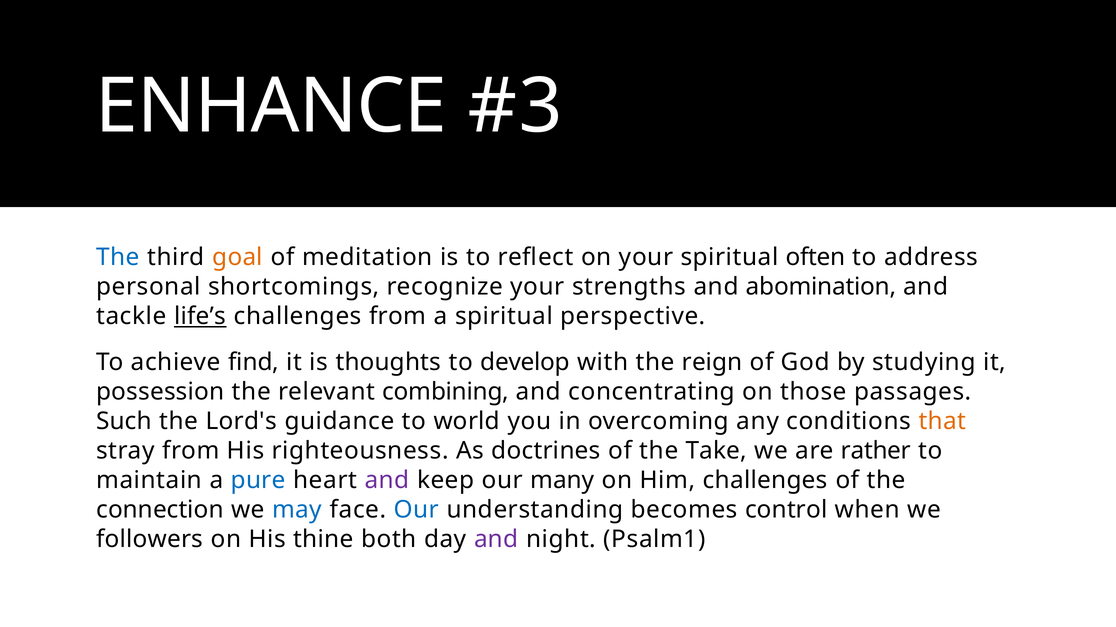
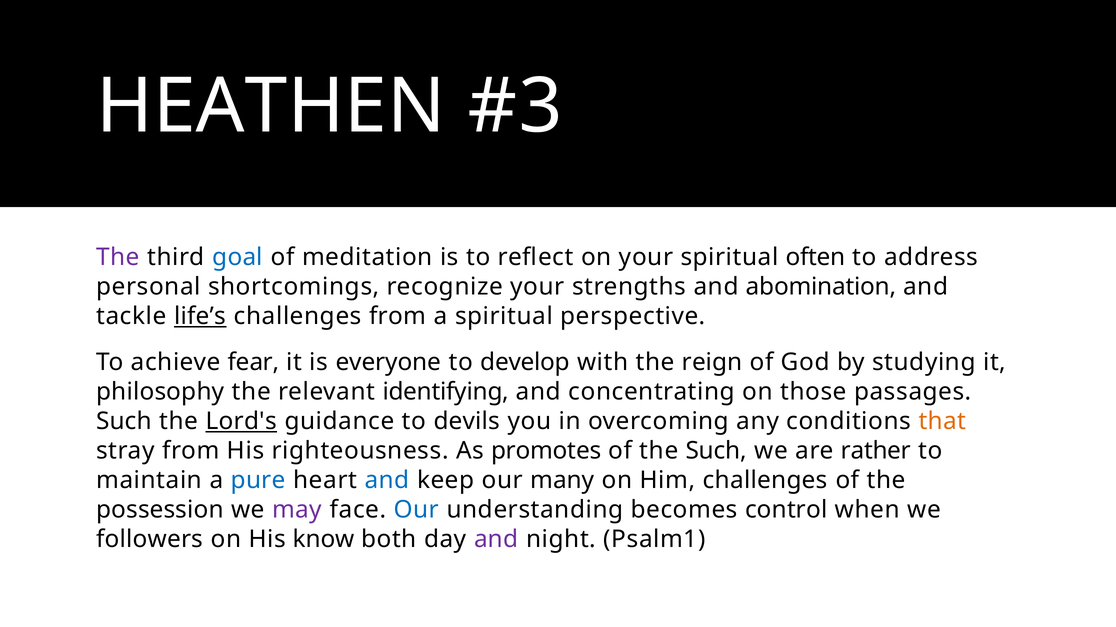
ENHANCE: ENHANCE -> HEATHEN
The at (118, 258) colour: blue -> purple
goal colour: orange -> blue
find: find -> fear
thoughts: thoughts -> everyone
possession: possession -> philosophy
combining: combining -> identifying
Lord's underline: none -> present
world: world -> devils
doctrines: doctrines -> promotes
the Take: Take -> Such
and at (387, 481) colour: purple -> blue
connection: connection -> possession
may colour: blue -> purple
thine: thine -> know
